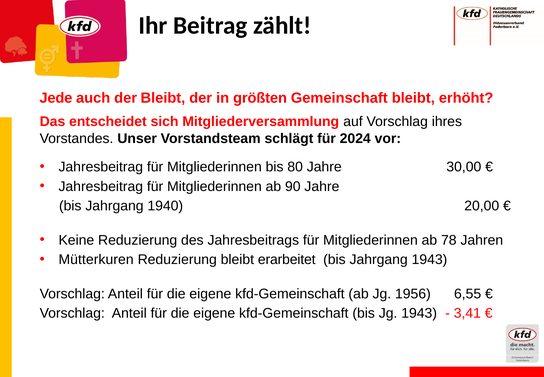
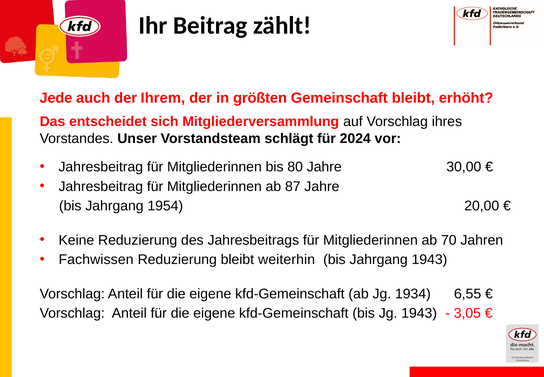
der Bleibt: Bleibt -> Ihrem
90: 90 -> 87
1940: 1940 -> 1954
78: 78 -> 70
Mütterkuren: Mütterkuren -> Fachwissen
erarbeitet: erarbeitet -> weiterhin
1956: 1956 -> 1934
3,41: 3,41 -> 3,05
